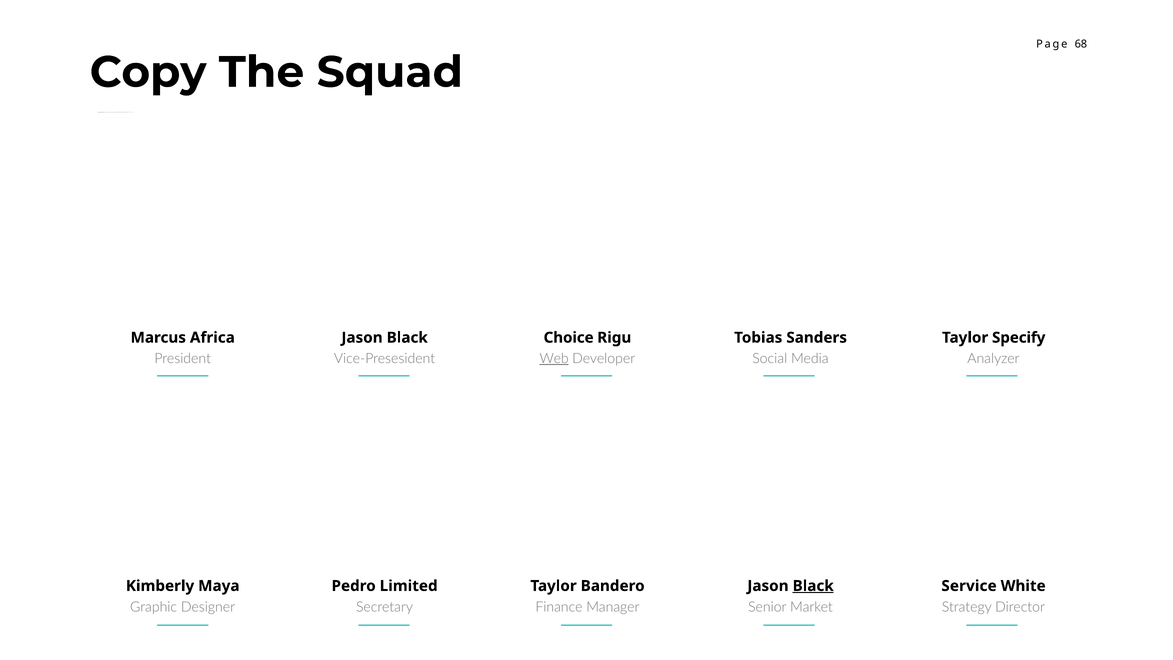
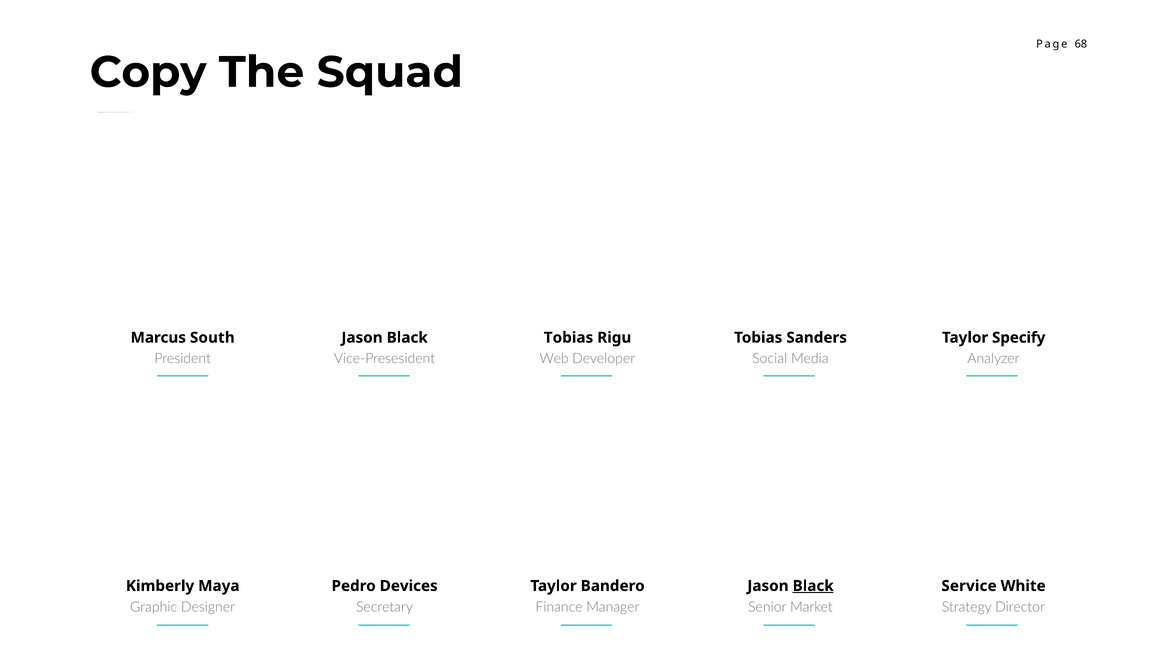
Africa: Africa -> South
Choice at (569, 338): Choice -> Tobias
Web underline: present -> none
Limited: Limited -> Devices
